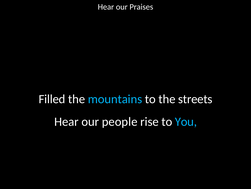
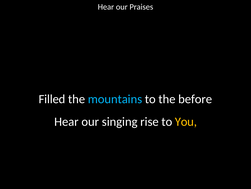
streets: streets -> before
people: people -> singing
You colour: light blue -> yellow
